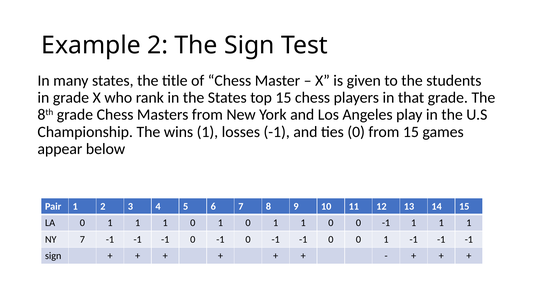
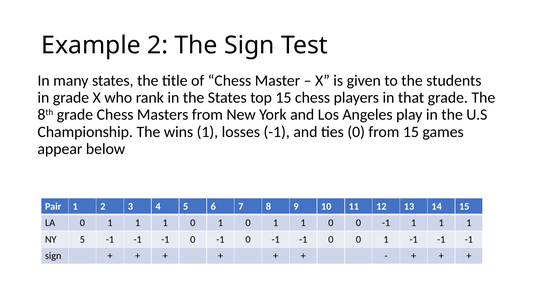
NY 7: 7 -> 5
